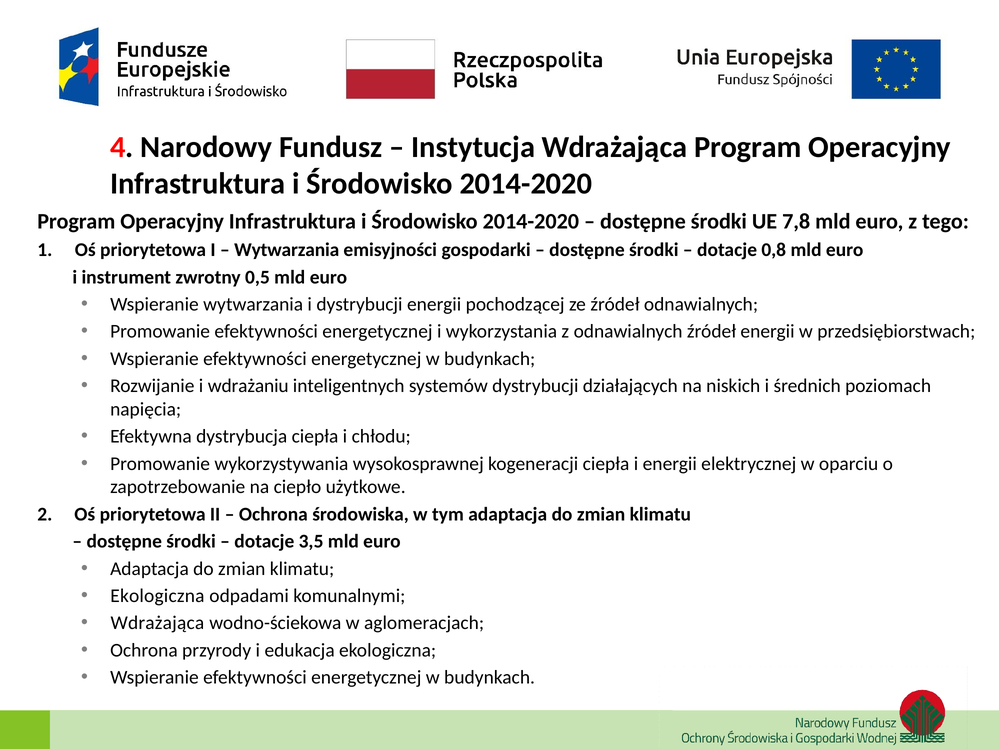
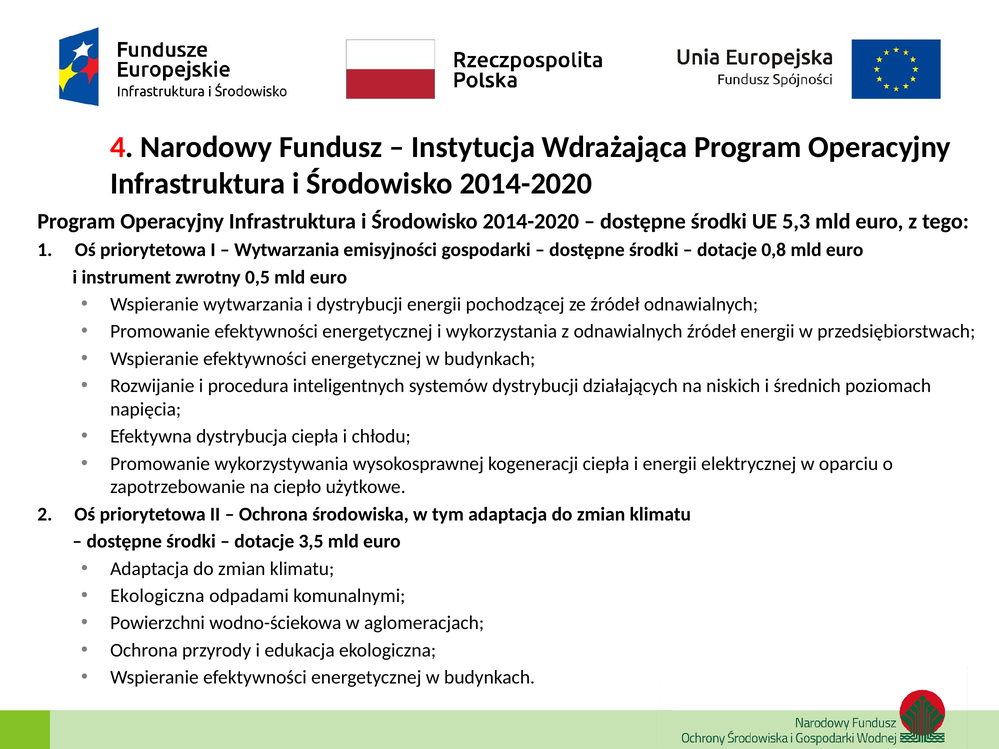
7,8: 7,8 -> 5,3
wdrażaniu: wdrażaniu -> procedura
Wdrażająca at (157, 623): Wdrażająca -> Powierzchni
